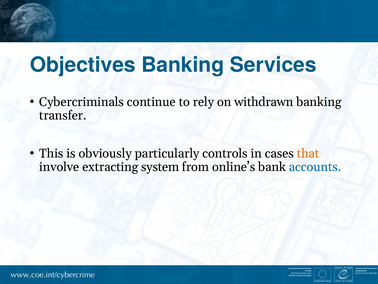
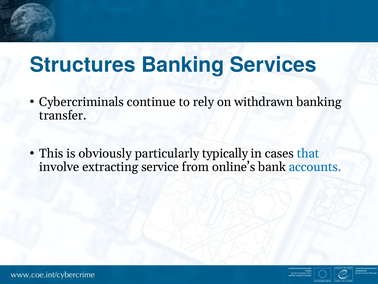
Objectives: Objectives -> Structures
controls: controls -> typically
that colour: orange -> blue
system: system -> service
